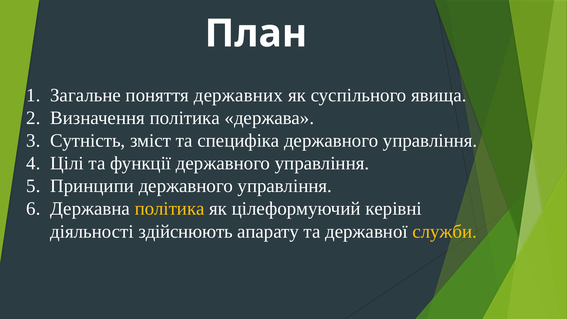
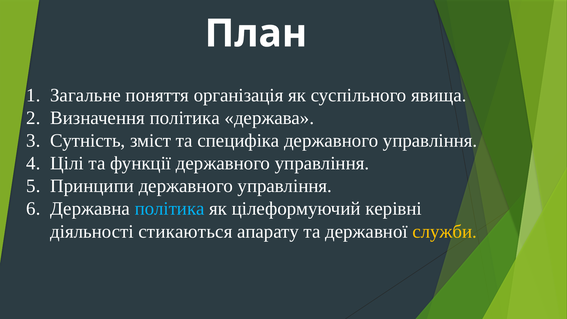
державних: державних -> організація
політика at (170, 209) colour: yellow -> light blue
здійснюють: здійснюють -> стикаються
